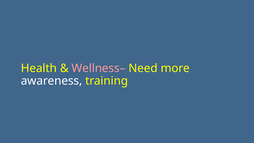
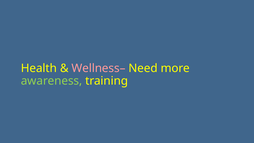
awareness colour: white -> light green
